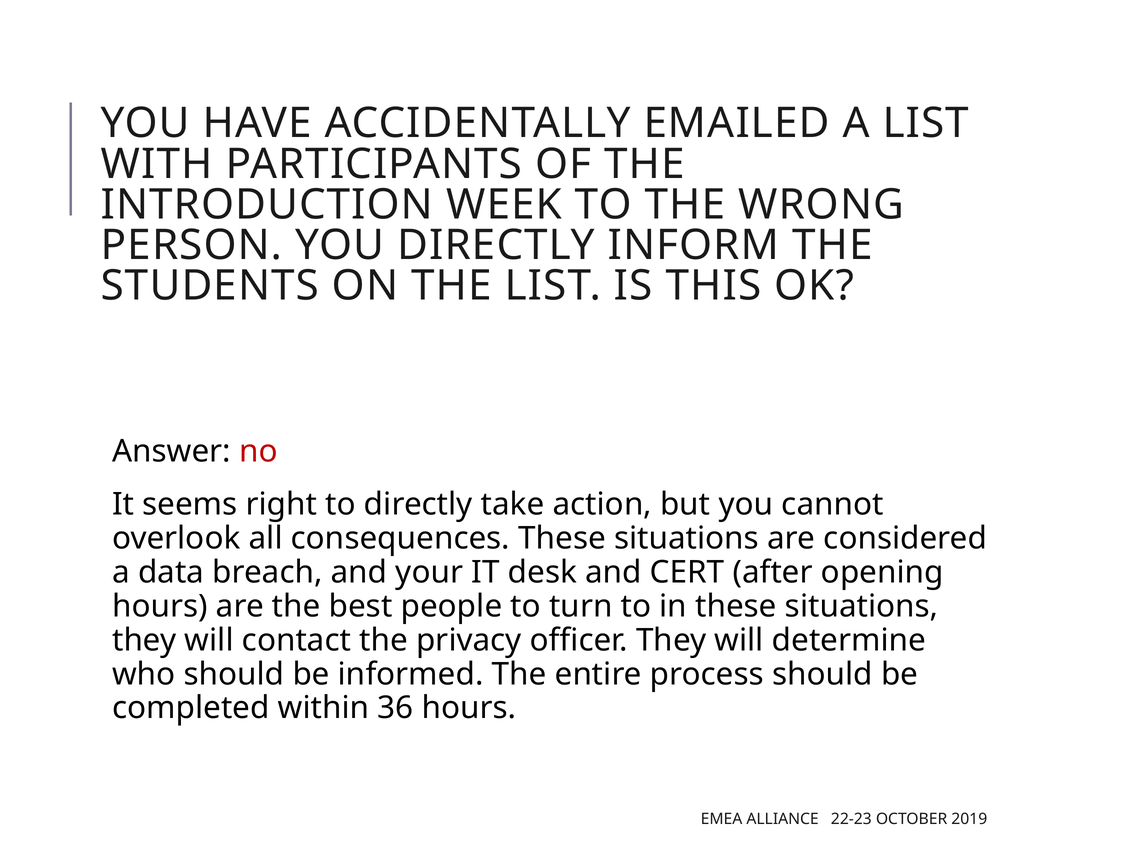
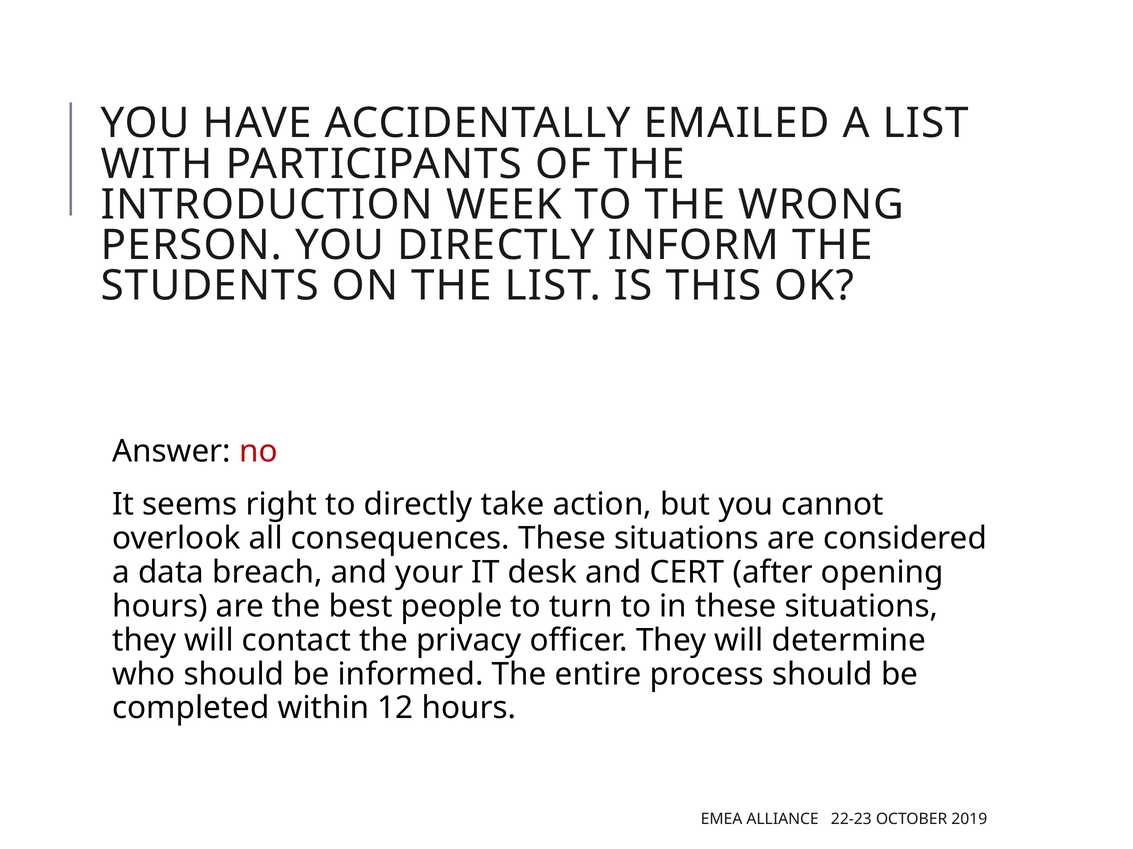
36: 36 -> 12
